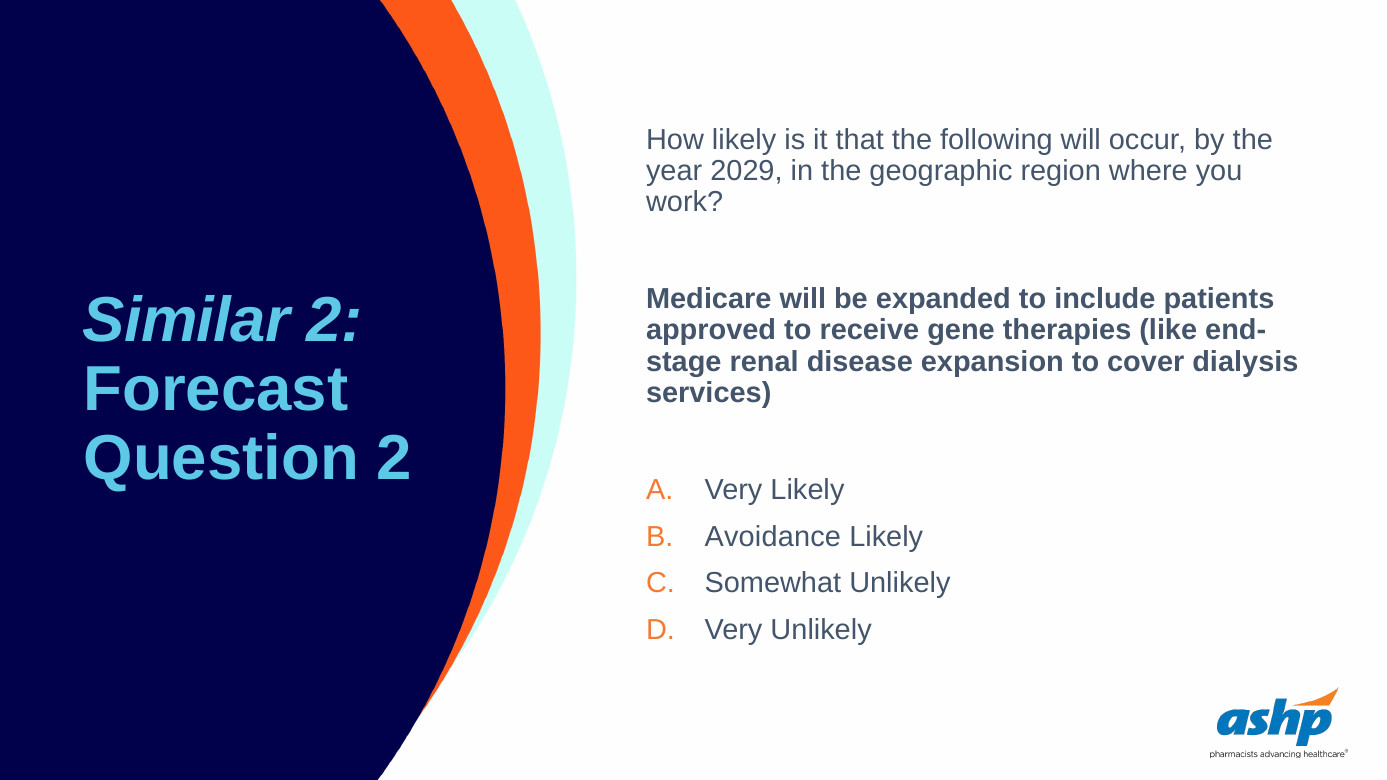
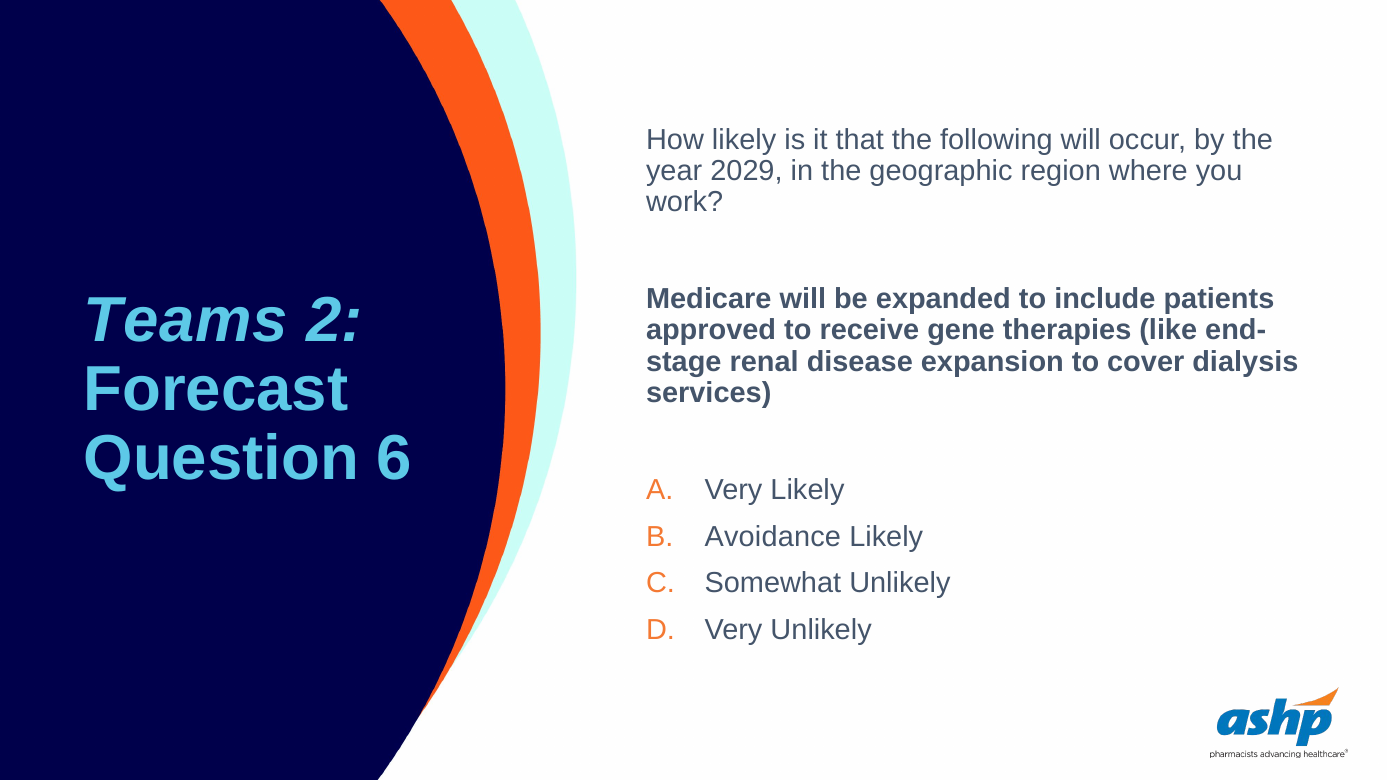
Similar: Similar -> Teams
Question 2: 2 -> 6
